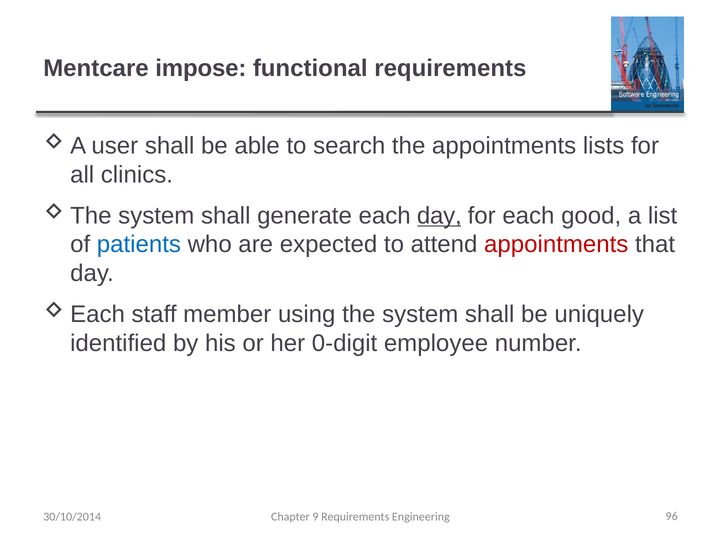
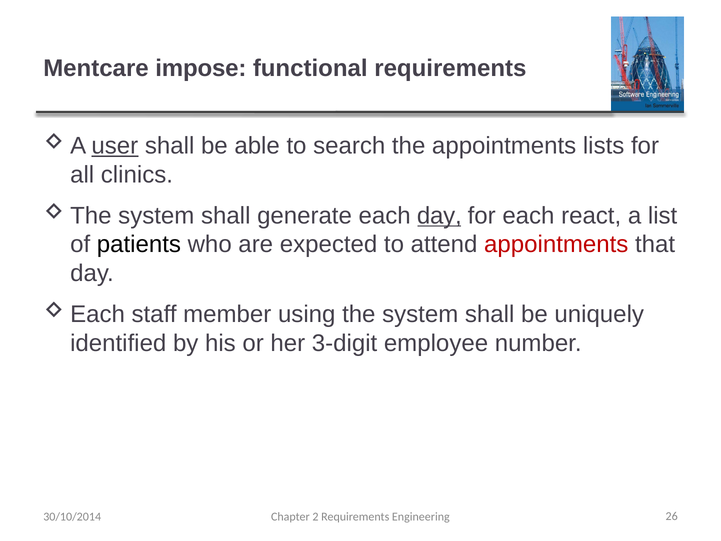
user underline: none -> present
good: good -> react
patients colour: blue -> black
0-digit: 0-digit -> 3-digit
9: 9 -> 2
96: 96 -> 26
